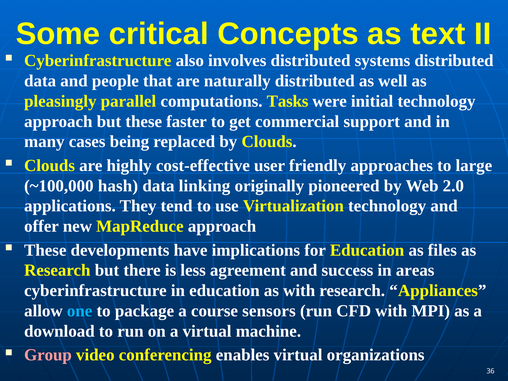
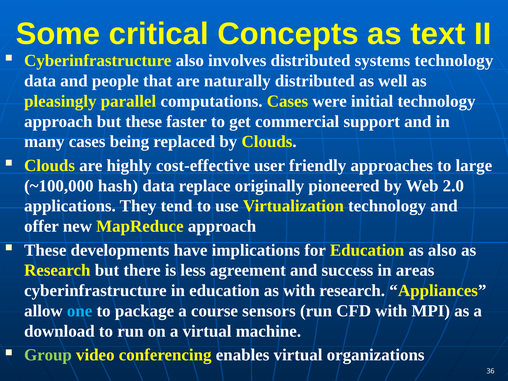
systems distributed: distributed -> technology
computations Tasks: Tasks -> Cases
linking: linking -> replace
as files: files -> also
Group colour: pink -> light green
